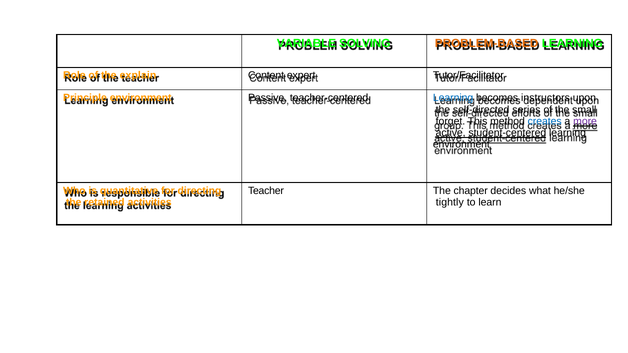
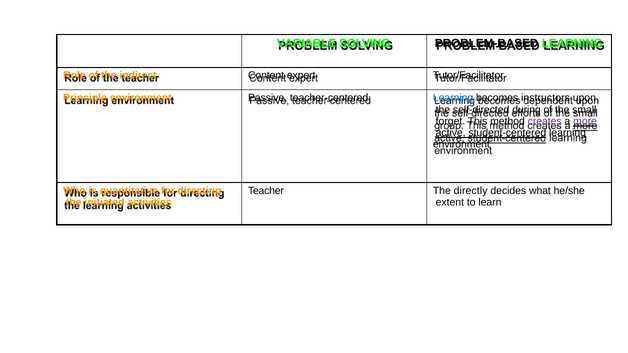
PROBLEM-BASED colour: orange -> black
explain: explain -> indirect
series: series -> during
creates colour: blue -> purple
chapter: chapter -> directly
retained: retained -> initiated
tightly: tightly -> extent
